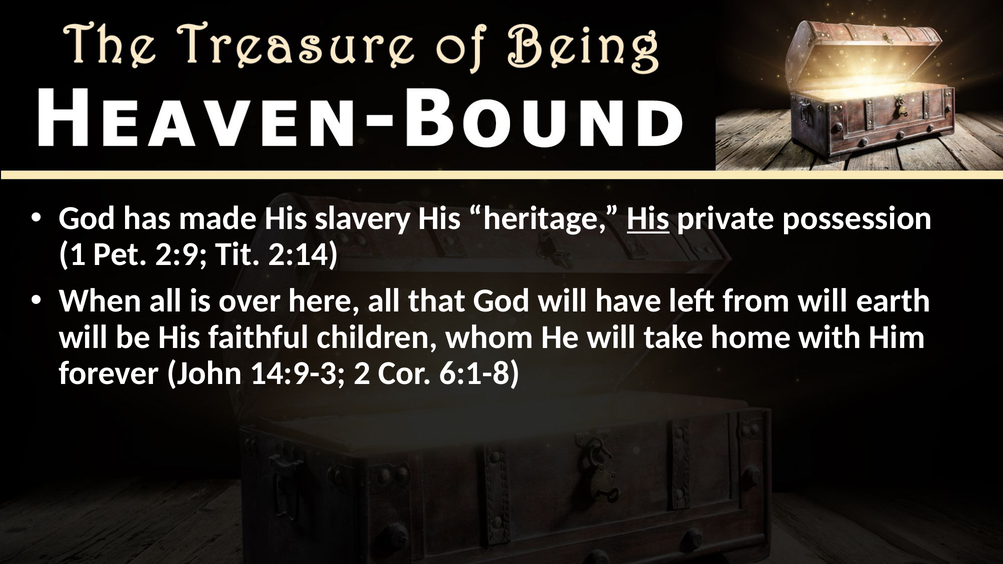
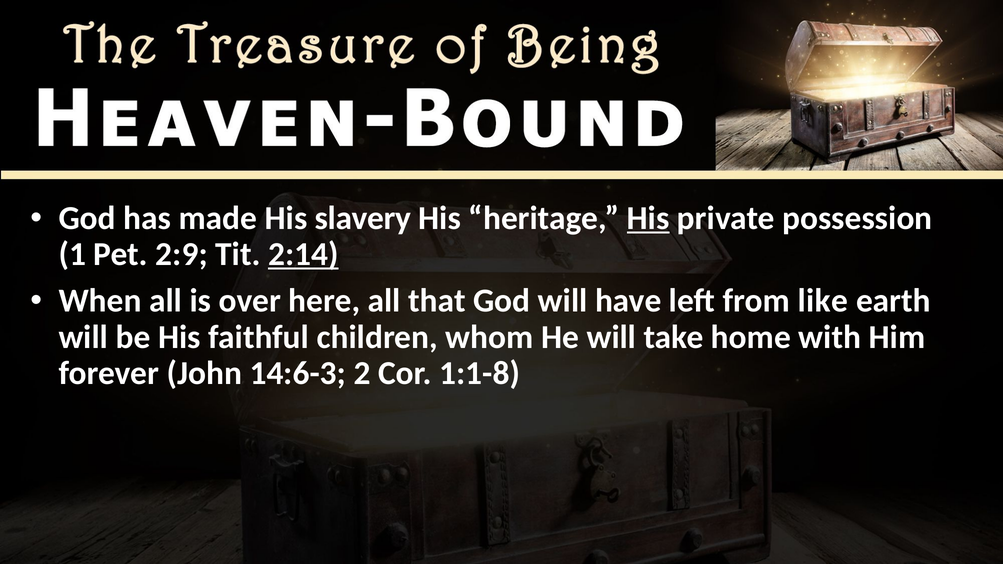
2:14 underline: none -> present
from will: will -> like
14:9-3: 14:9-3 -> 14:6-3
6:1-8: 6:1-8 -> 1:1-8
